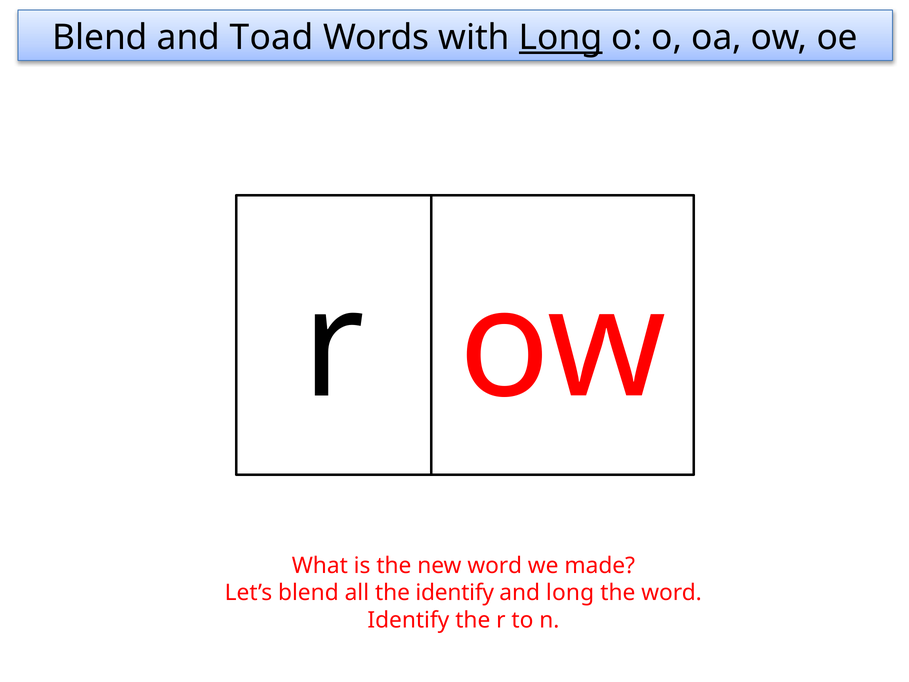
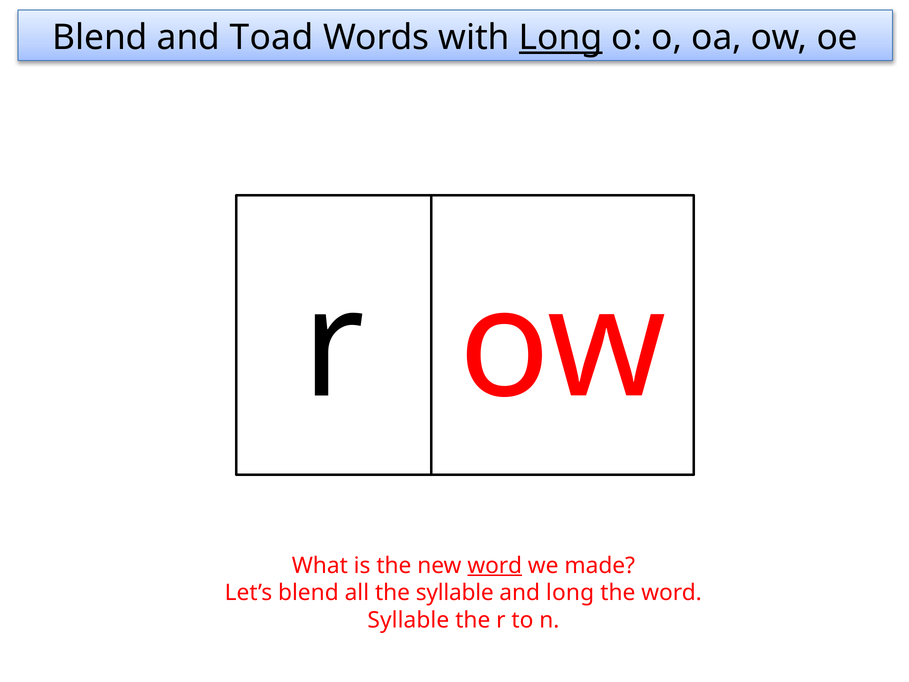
word at (495, 565) underline: none -> present
the identify: identify -> syllable
Identify at (408, 620): Identify -> Syllable
